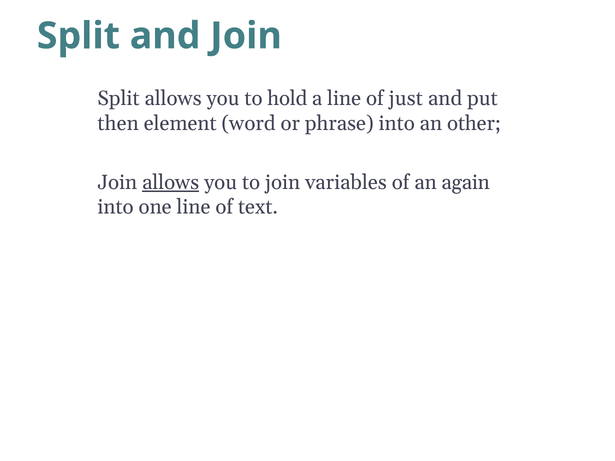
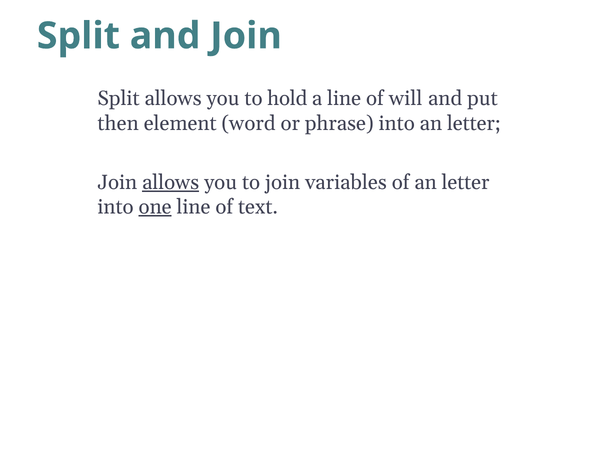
just: just -> will
into an other: other -> letter
of an again: again -> letter
one underline: none -> present
